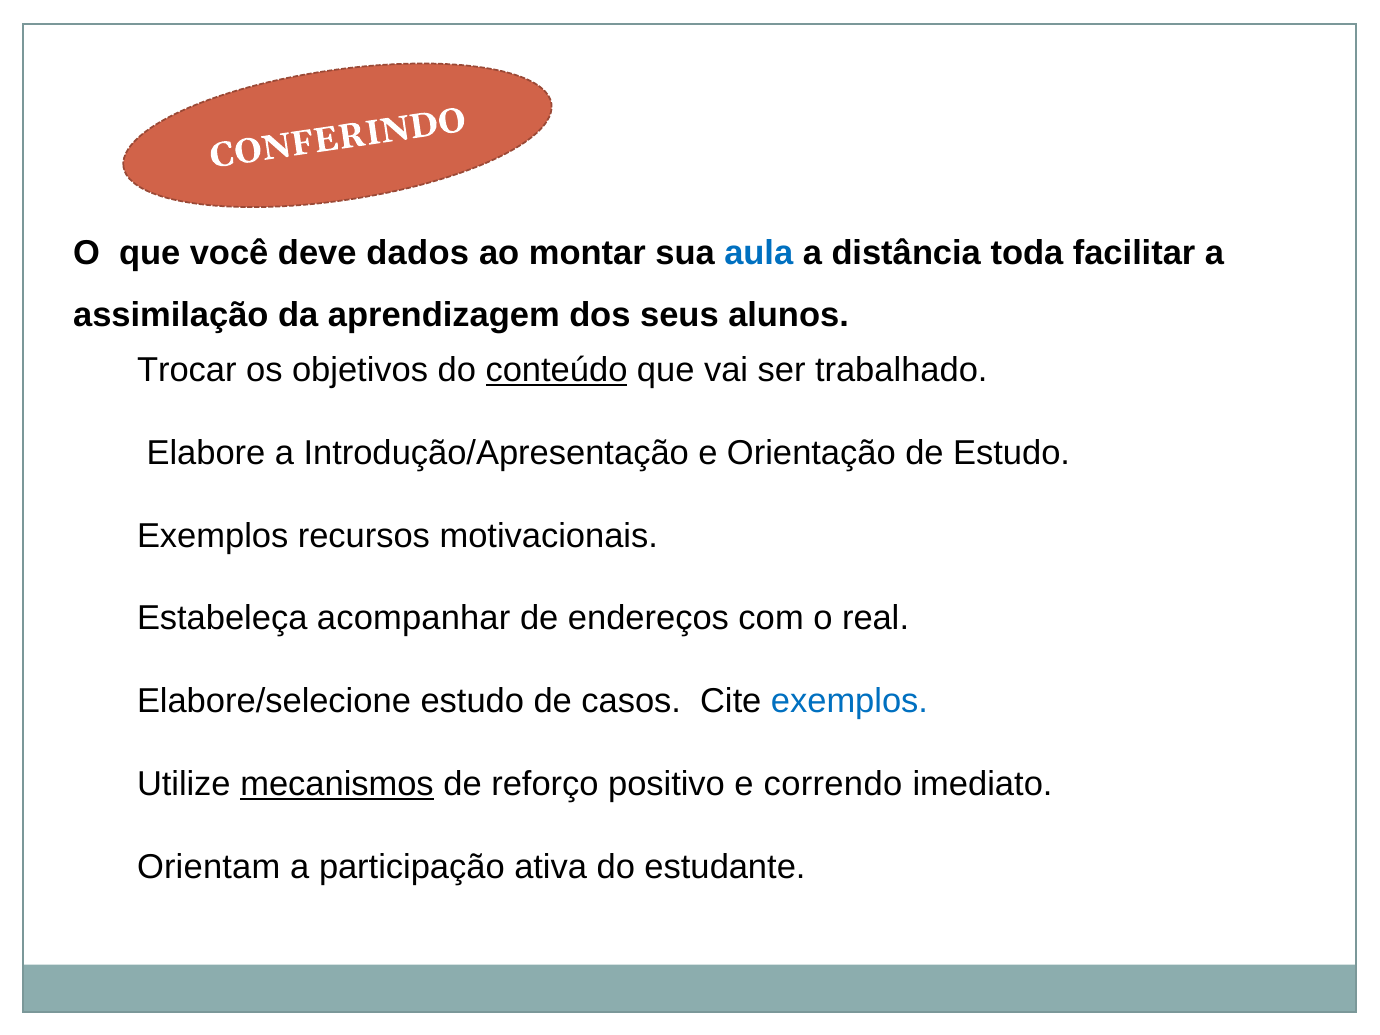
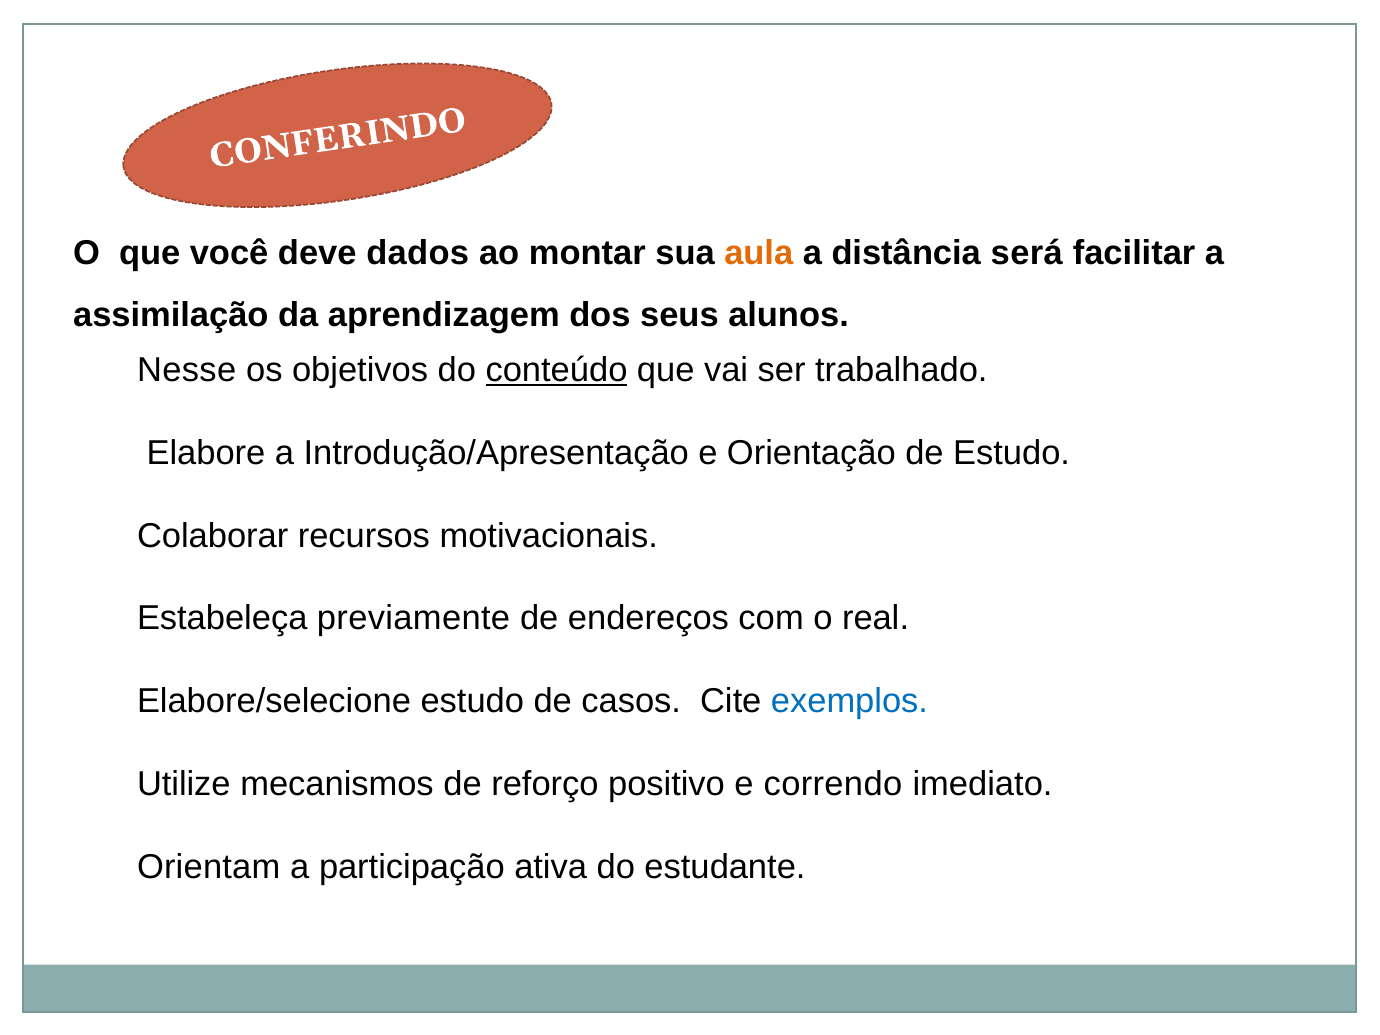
aula colour: blue -> orange
toda: toda -> será
Trocar: Trocar -> Nesse
Exemplos at (213, 536): Exemplos -> Colaborar
acompanhar: acompanhar -> previamente
mecanismos underline: present -> none
